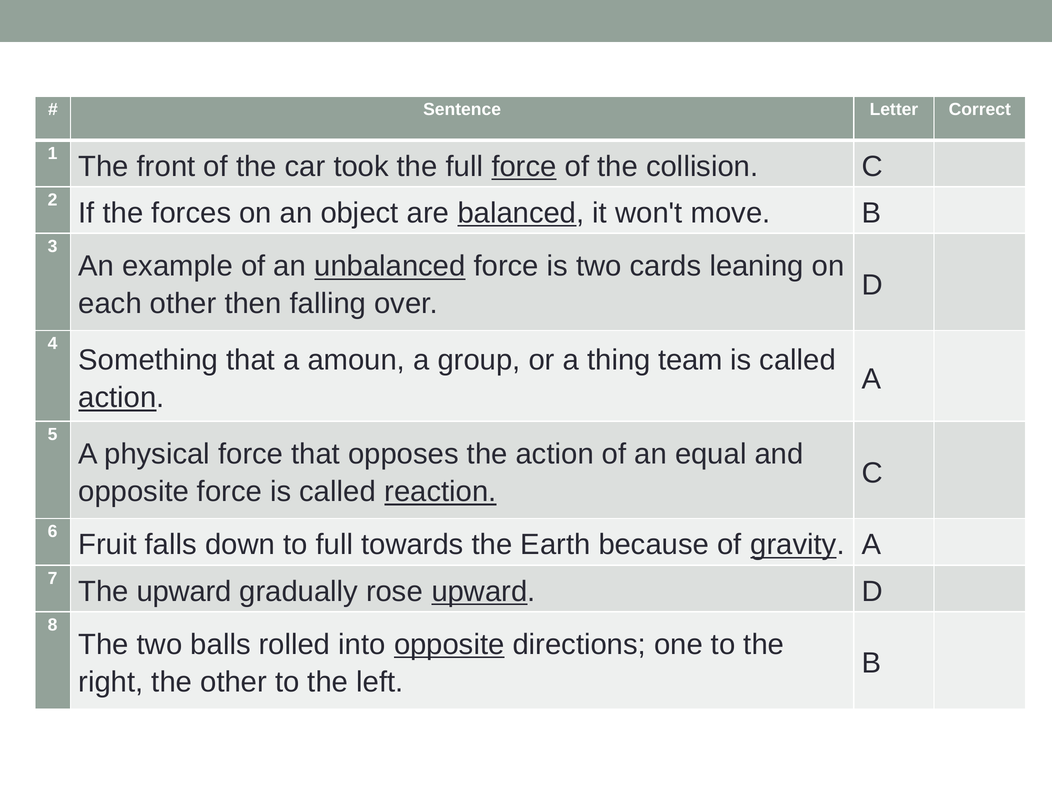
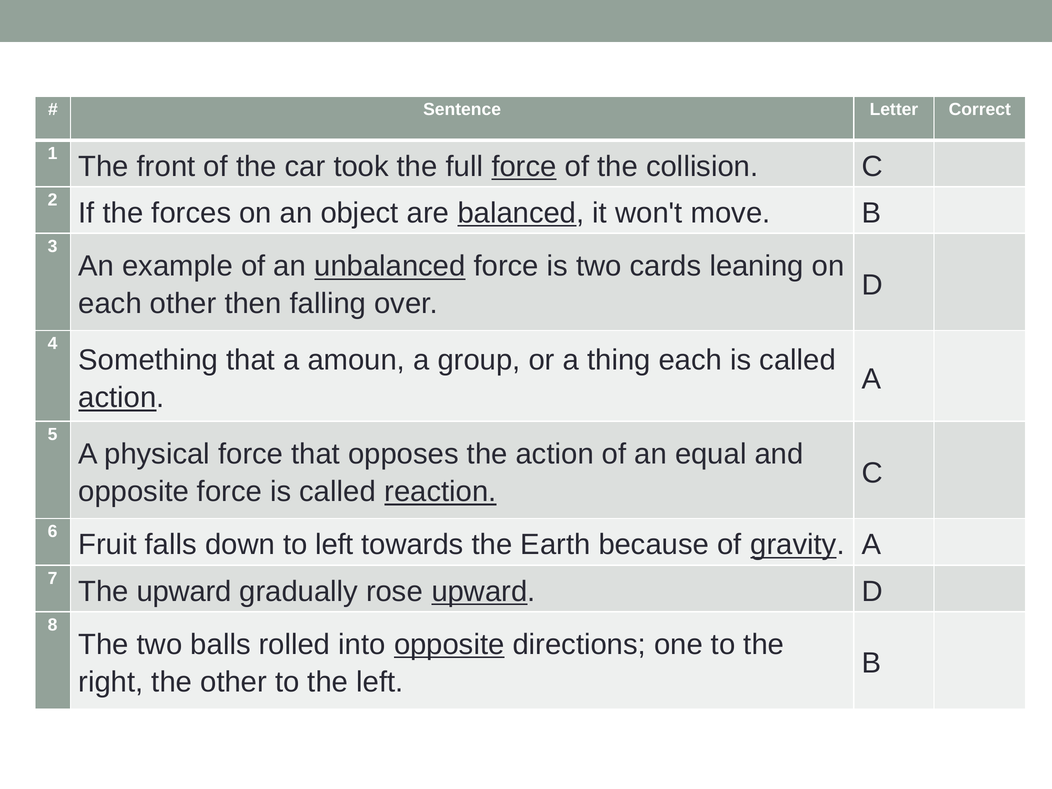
thing team: team -> each
to full: full -> left
